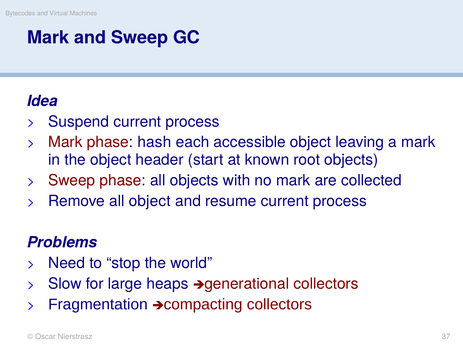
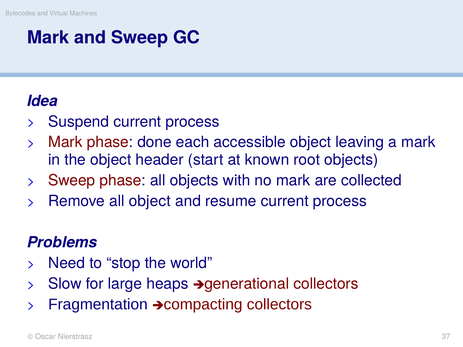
hash: hash -> done
